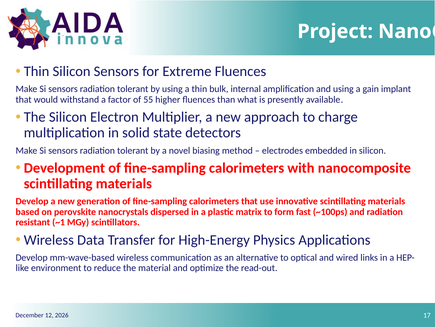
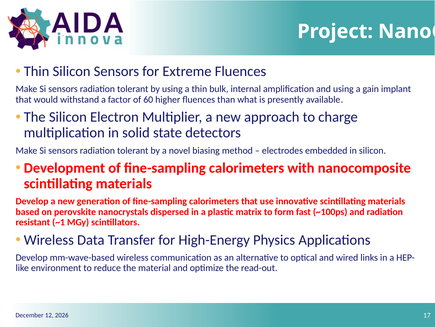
55: 55 -> 60
